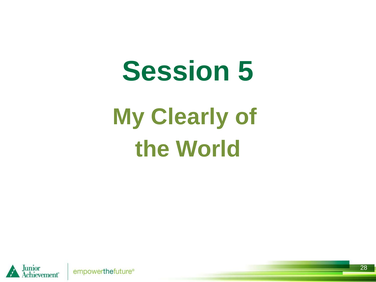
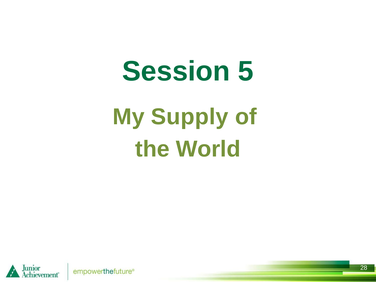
Clearly: Clearly -> Supply
